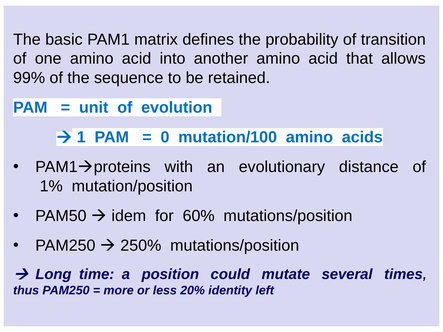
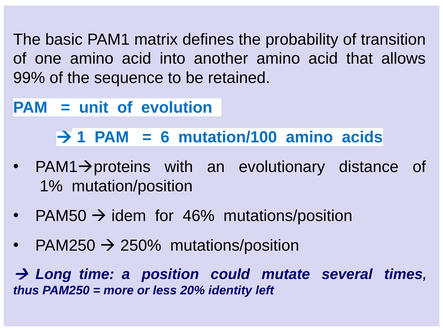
0: 0 -> 6
60%: 60% -> 46%
